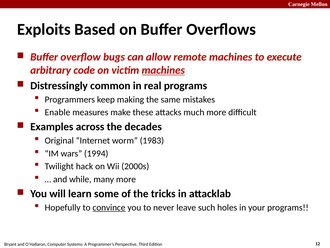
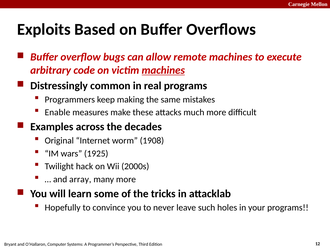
1983: 1983 -> 1908
1994: 1994 -> 1925
while: while -> array
convince underline: present -> none
